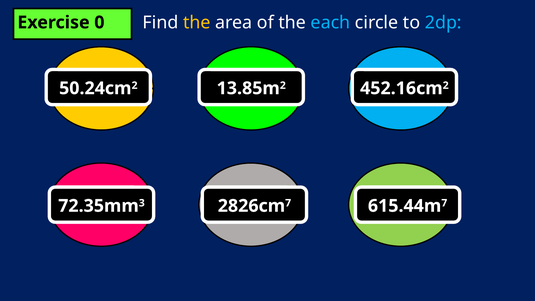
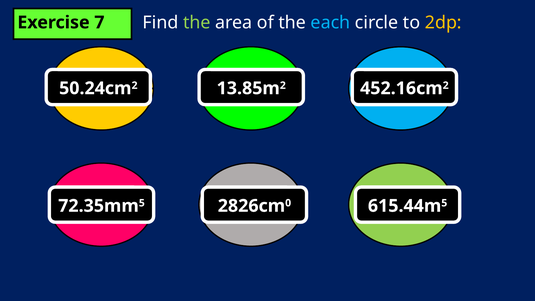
0: 0 -> 7
the at (197, 23) colour: yellow -> light green
2dp colour: light blue -> yellow
3 at (142, 203): 3 -> 5
7 at (288, 203): 7 -> 0
7 at (444, 203): 7 -> 5
